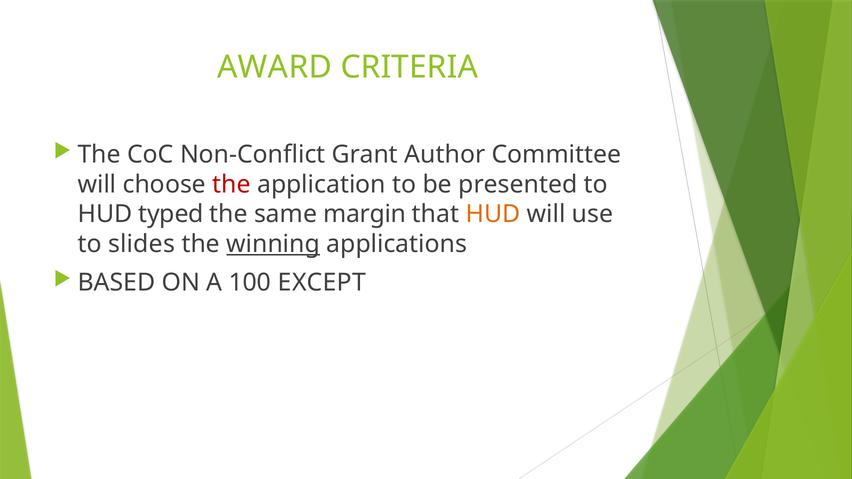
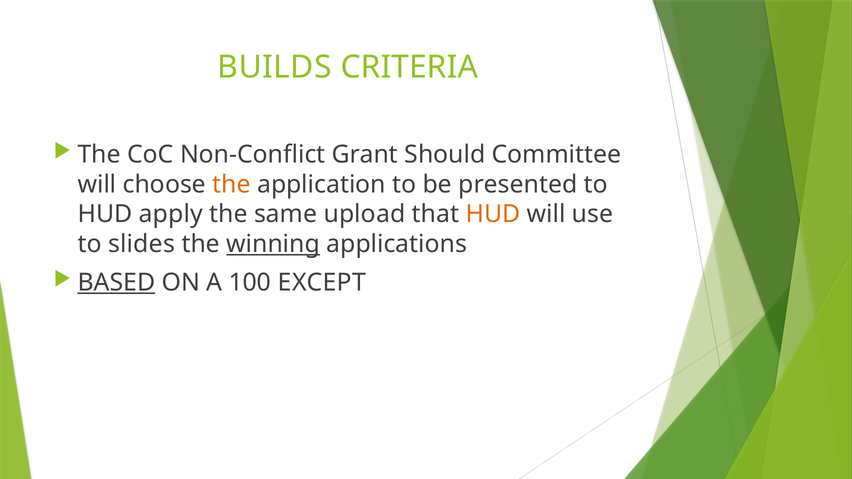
AWARD: AWARD -> BUILDS
Author: Author -> Should
the at (232, 185) colour: red -> orange
typed: typed -> apply
margin: margin -> upload
BASED underline: none -> present
